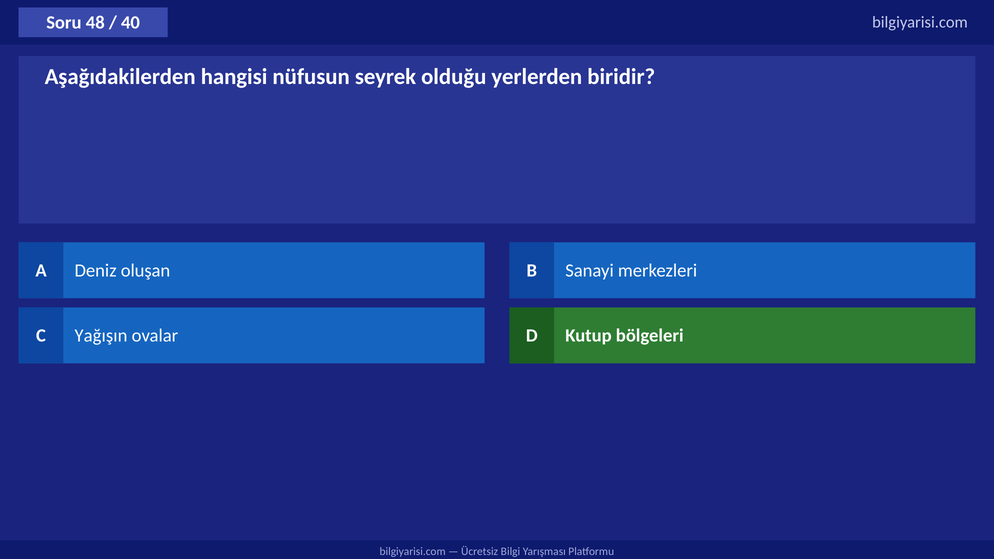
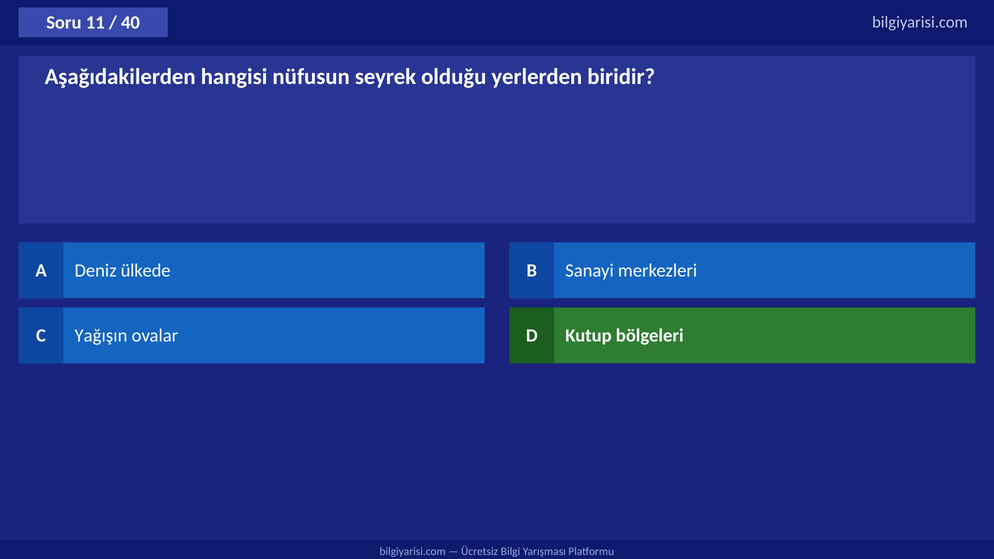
48: 48 -> 11
oluşan: oluşan -> ülkede
